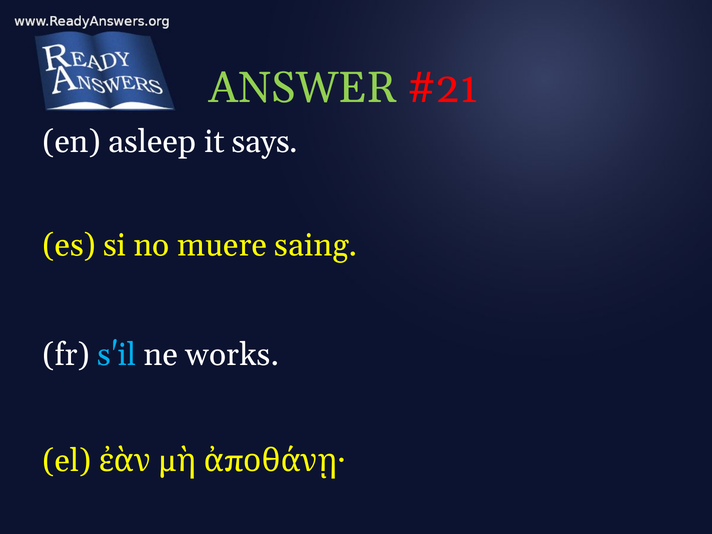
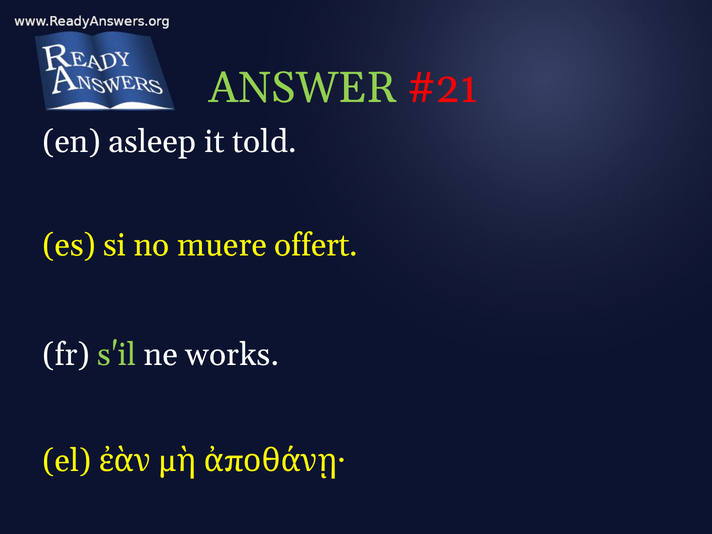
says: says -> told
saing: saing -> offert
s'il colour: light blue -> light green
